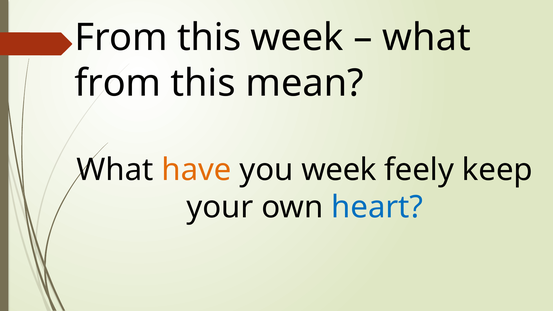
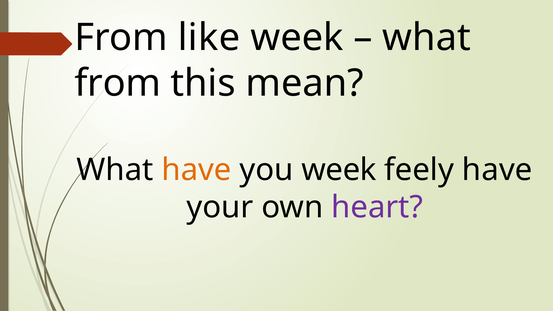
this at (209, 38): this -> like
feely keep: keep -> have
heart colour: blue -> purple
